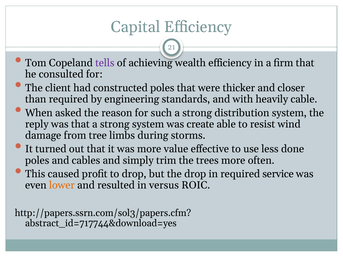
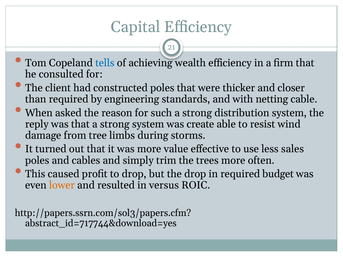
tells colour: purple -> blue
heavily: heavily -> netting
done: done -> sales
service: service -> budget
